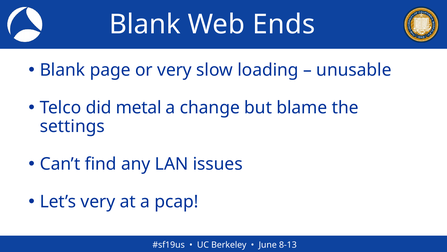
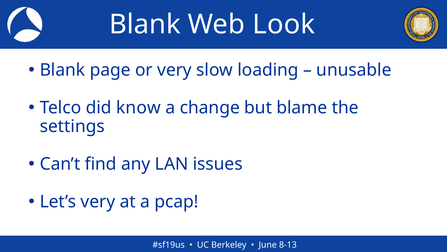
Ends: Ends -> Look
metal: metal -> know
